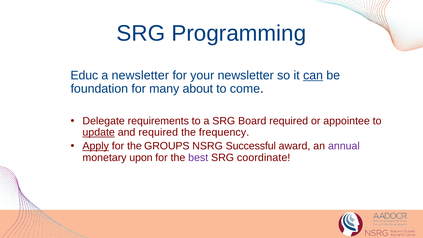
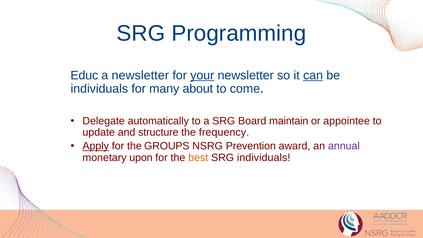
your underline: none -> present
foundation at (99, 89): foundation -> individuals
requirements: requirements -> automatically
Board required: required -> maintain
update underline: present -> none
and required: required -> structure
Successful: Successful -> Prevention
best colour: purple -> orange
SRG coordinate: coordinate -> individuals
